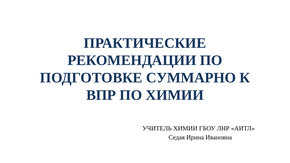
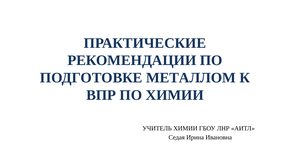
СУММАРНО: СУММАРНО -> МЕТАЛЛОМ
